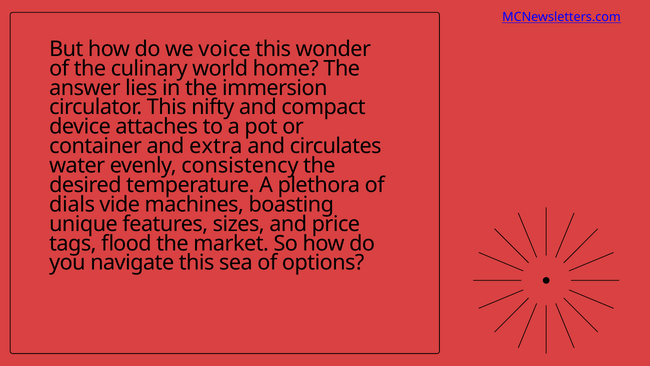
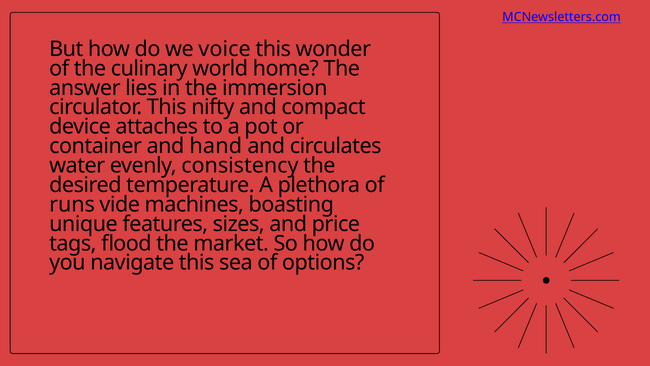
extra: extra -> hand
dials: dials -> runs
